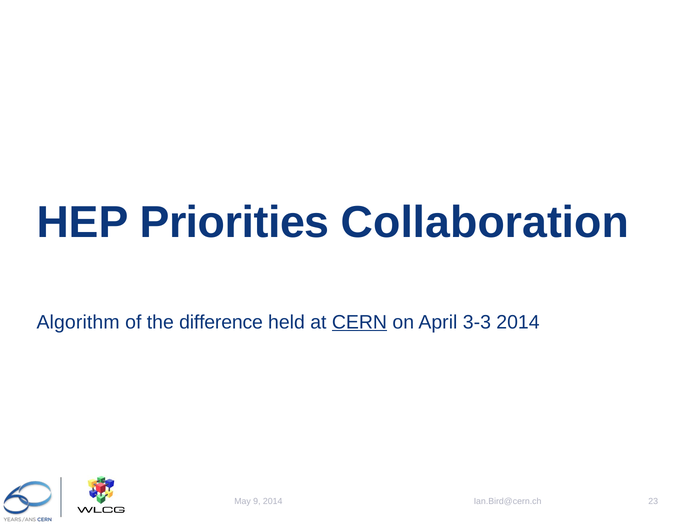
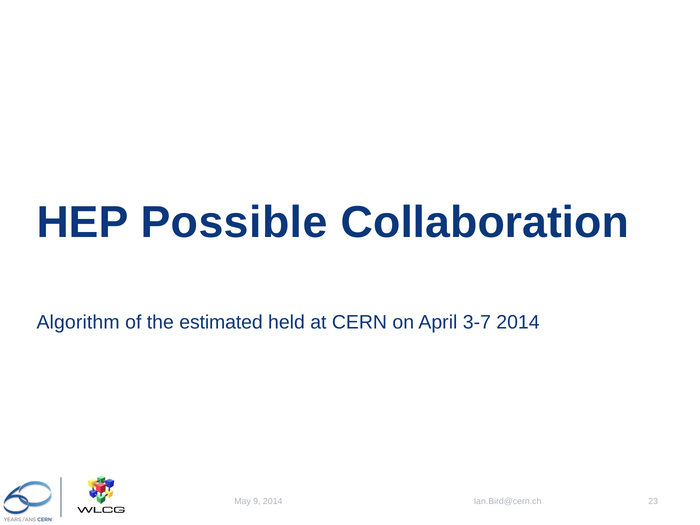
Priorities: Priorities -> Possible
difference: difference -> estimated
CERN underline: present -> none
3-3: 3-3 -> 3-7
